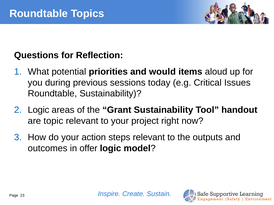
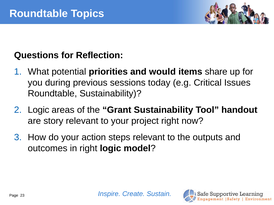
aloud: aloud -> share
topic: topic -> story
in offer: offer -> right
